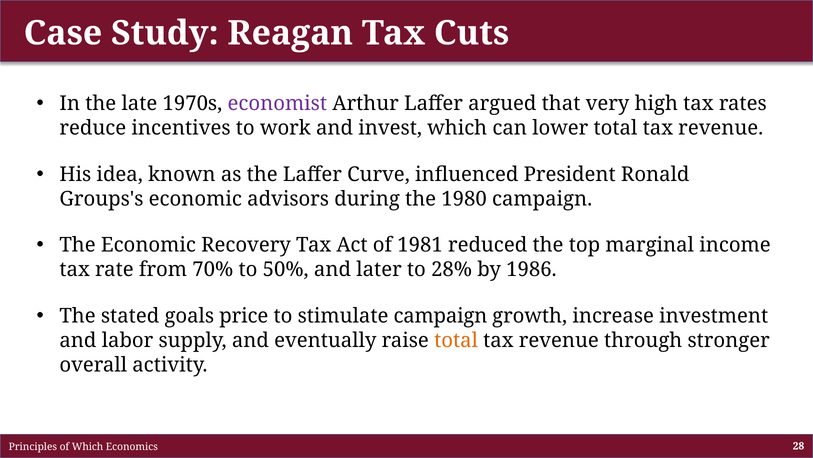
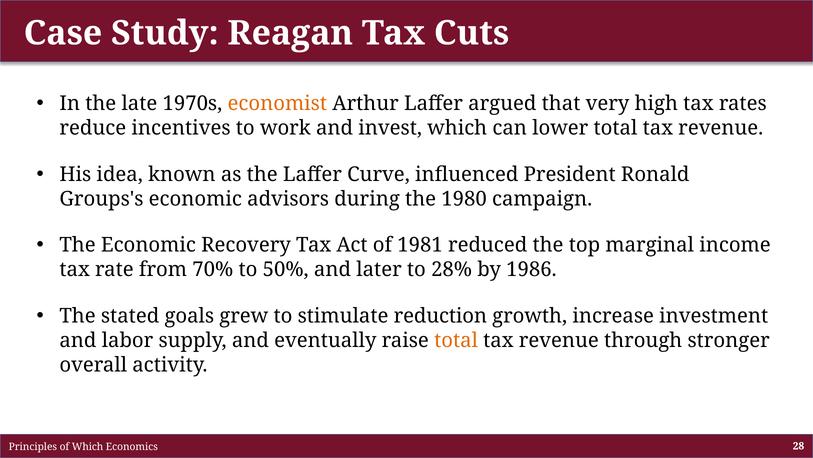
economist colour: purple -> orange
price: price -> grew
stimulate campaign: campaign -> reduction
